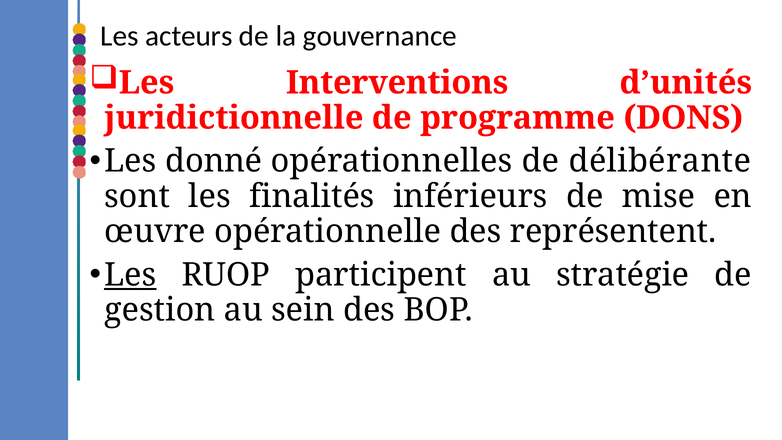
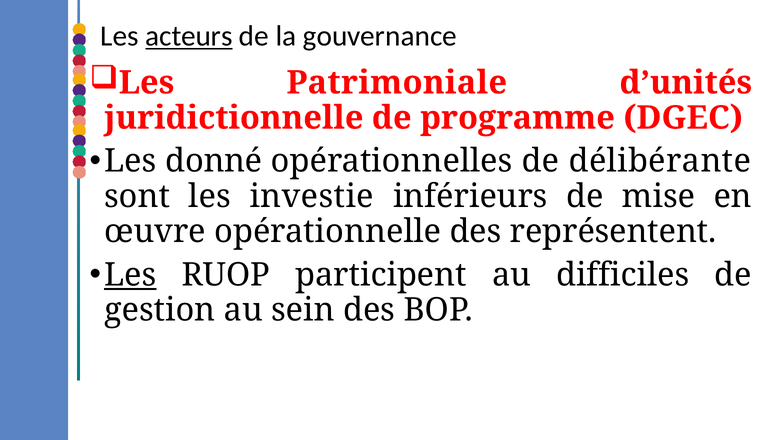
acteurs underline: none -> present
Interventions: Interventions -> Patrimoniale
DONS: DONS -> DGEC
finalités: finalités -> investie
stratégie: stratégie -> difficiles
